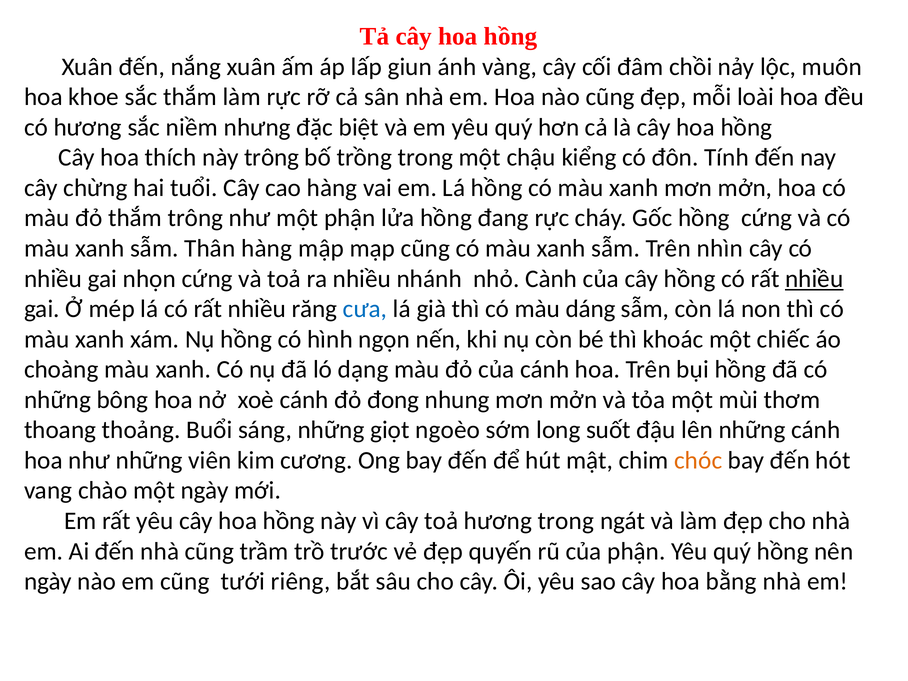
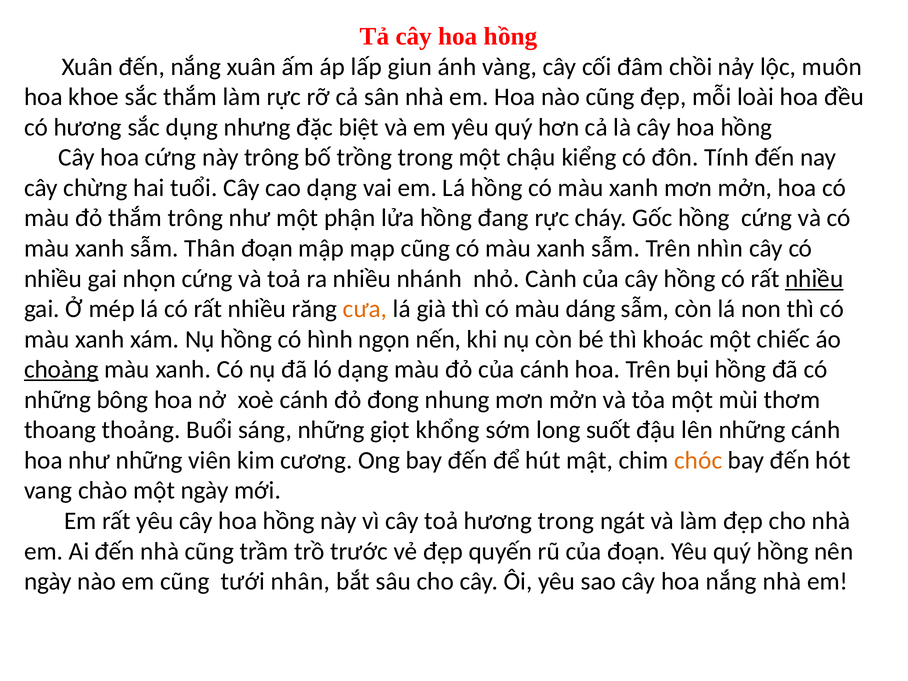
niềm: niềm -> dụng
hoa thích: thích -> cứng
cao hàng: hàng -> dạng
Thân hàng: hàng -> đoạn
cưa colour: blue -> orange
choàng underline: none -> present
ngoèo: ngoèo -> khổng
của phận: phận -> đoạn
riêng: riêng -> nhân
hoa bằng: bằng -> nắng
